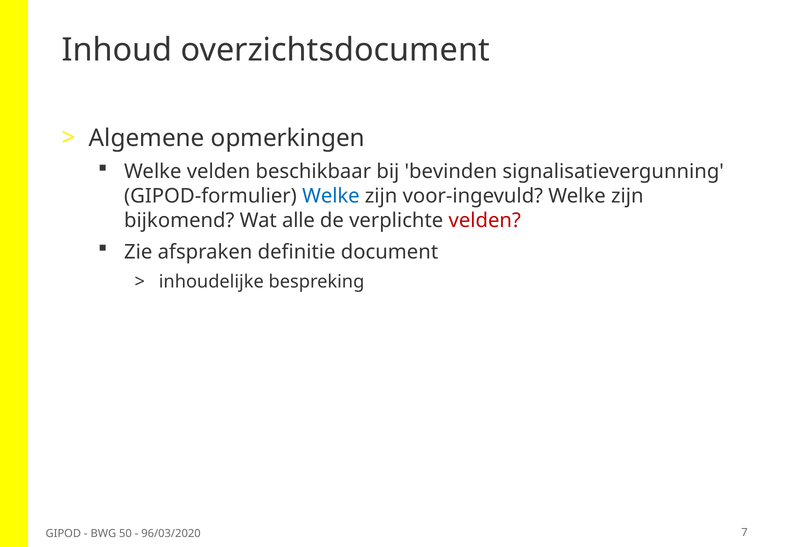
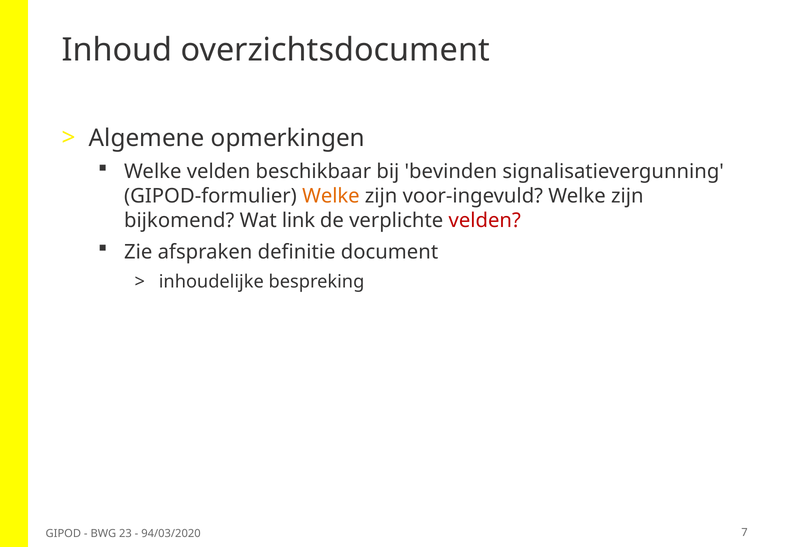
Welke at (331, 196) colour: blue -> orange
alle: alle -> link
50: 50 -> 23
96/03/2020: 96/03/2020 -> 94/03/2020
